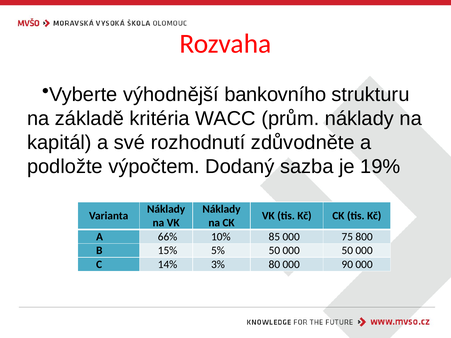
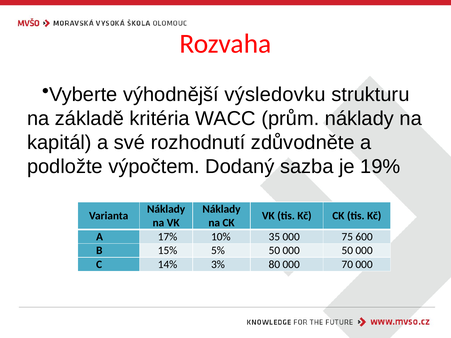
bankovního: bankovního -> výsledovku
66%: 66% -> 17%
85: 85 -> 35
800: 800 -> 600
90: 90 -> 70
